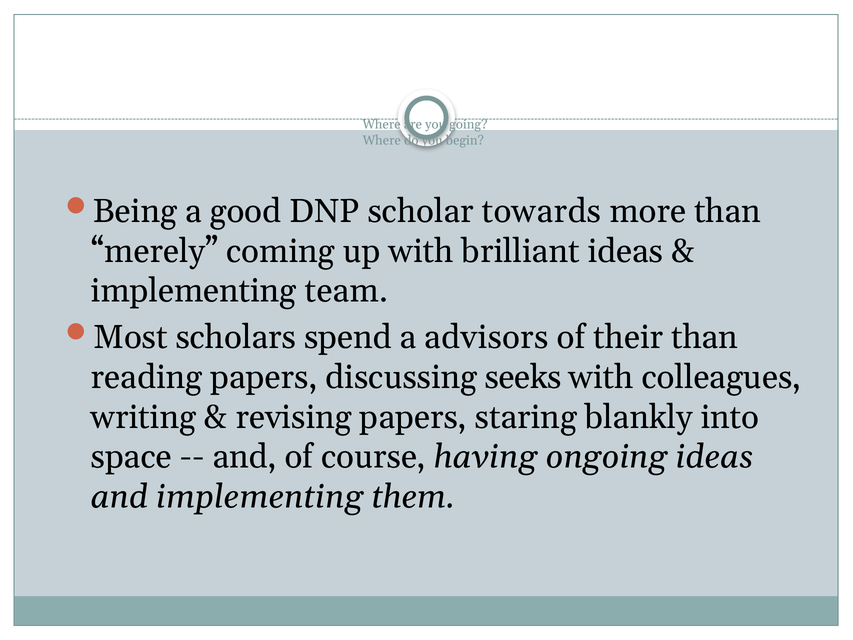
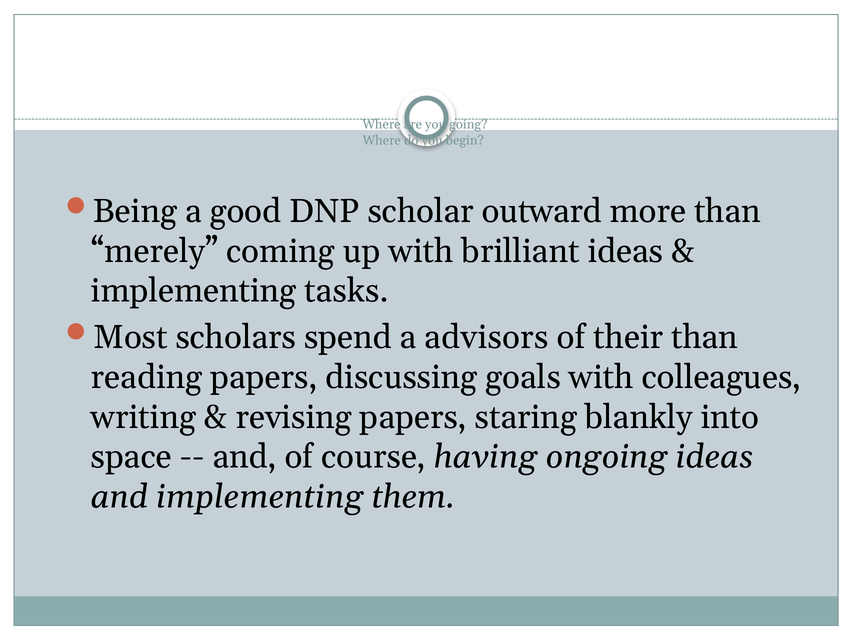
towards: towards -> outward
team: team -> tasks
seeks: seeks -> goals
